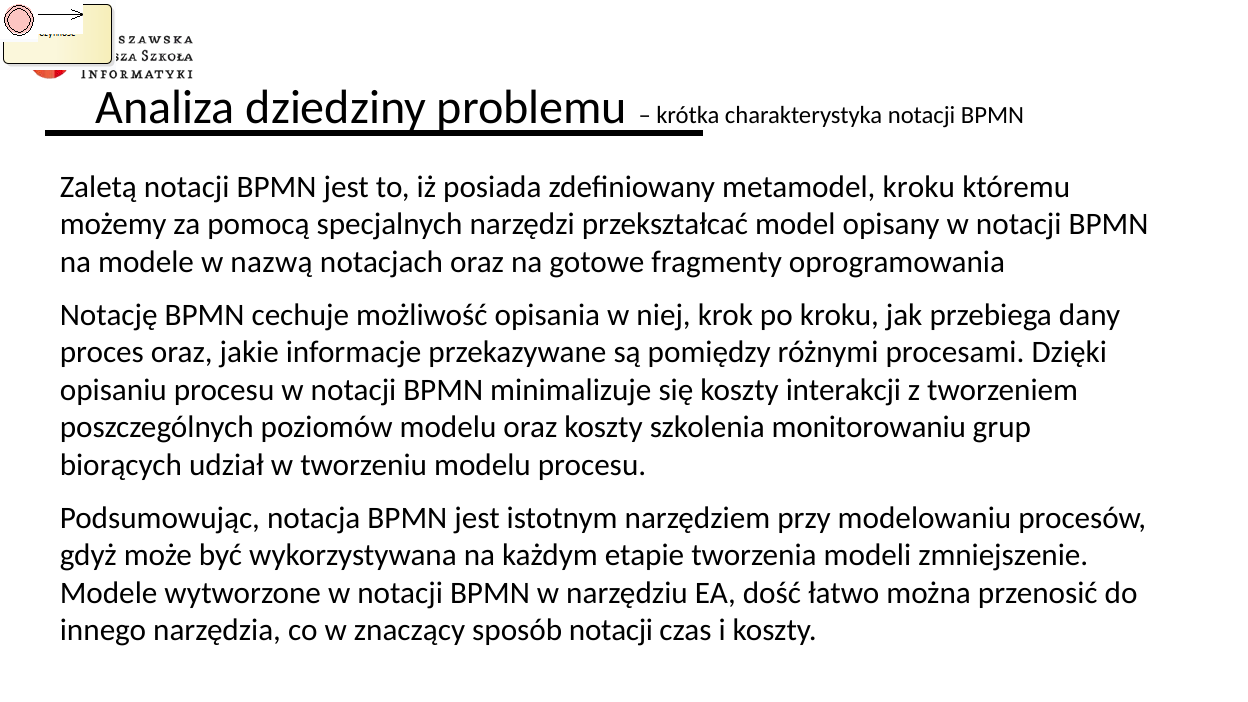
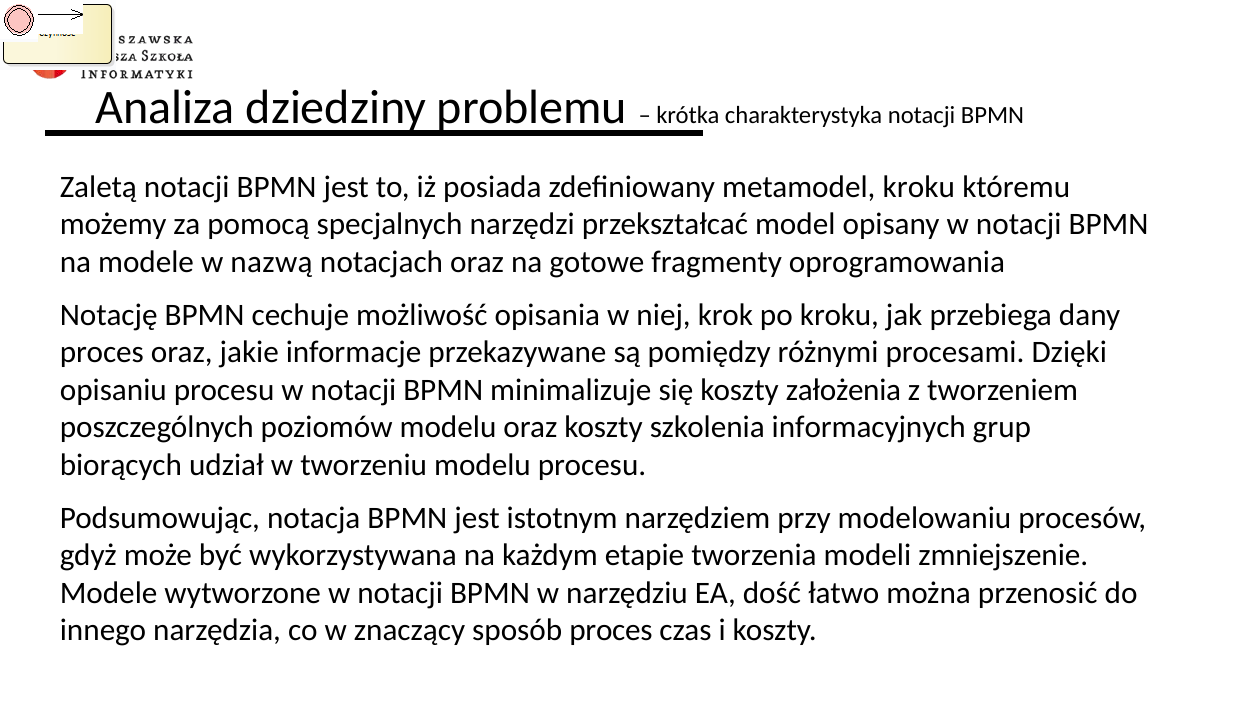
interakcji: interakcji -> założenia
monitorowaniu: monitorowaniu -> informacyjnych
sposób notacji: notacji -> proces
